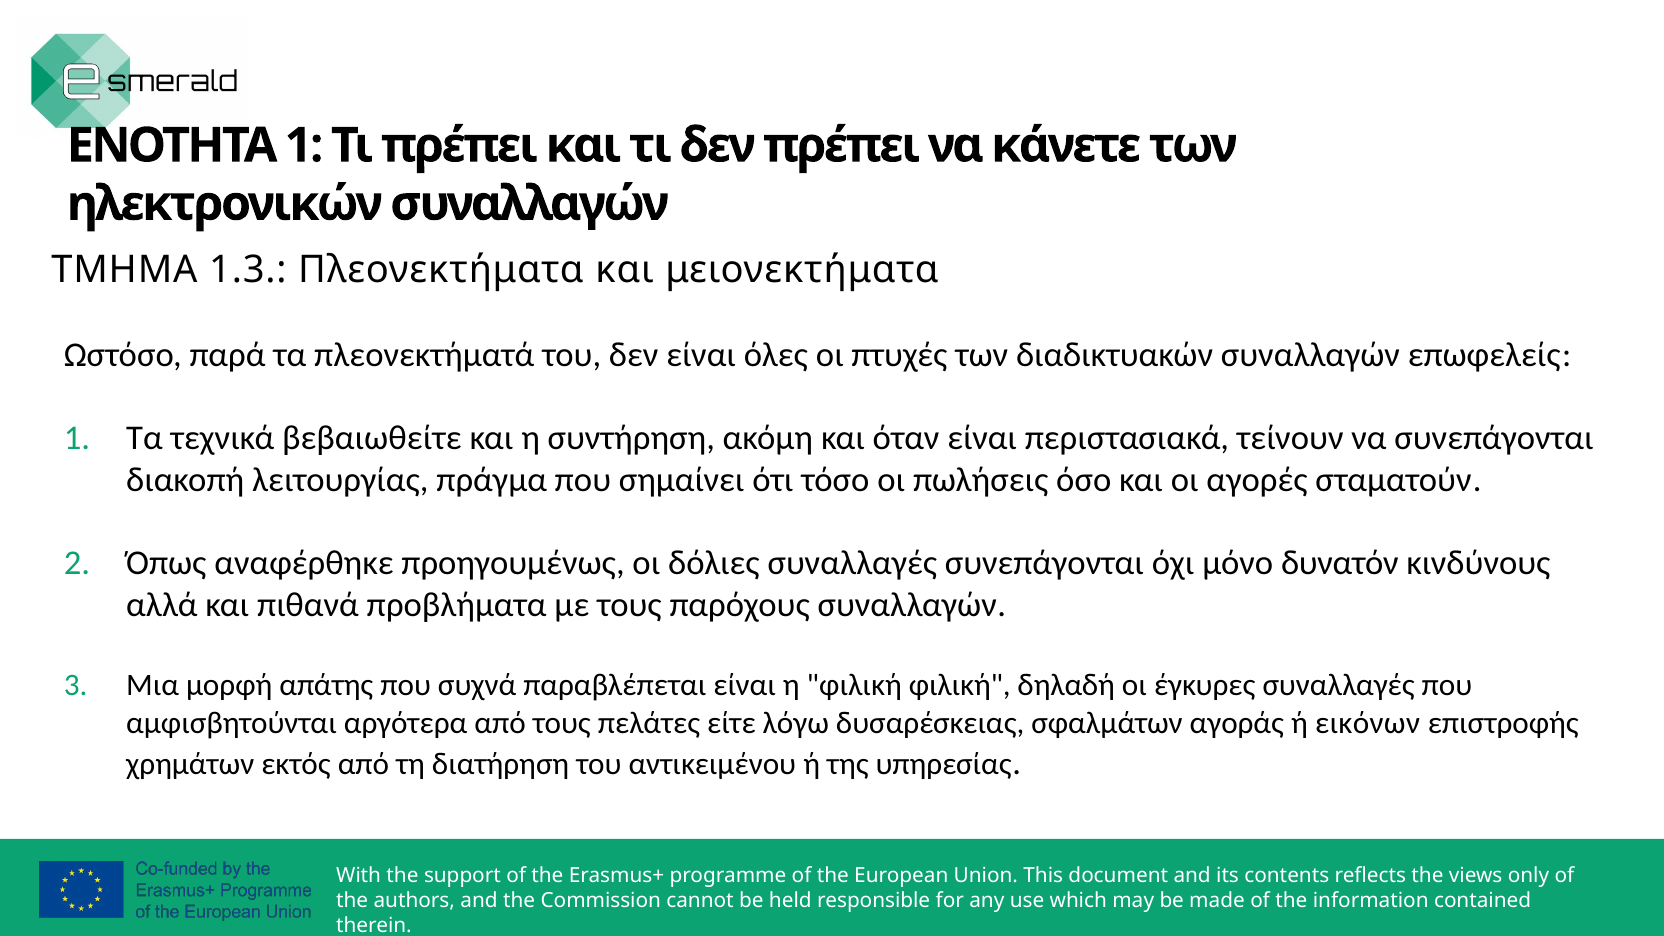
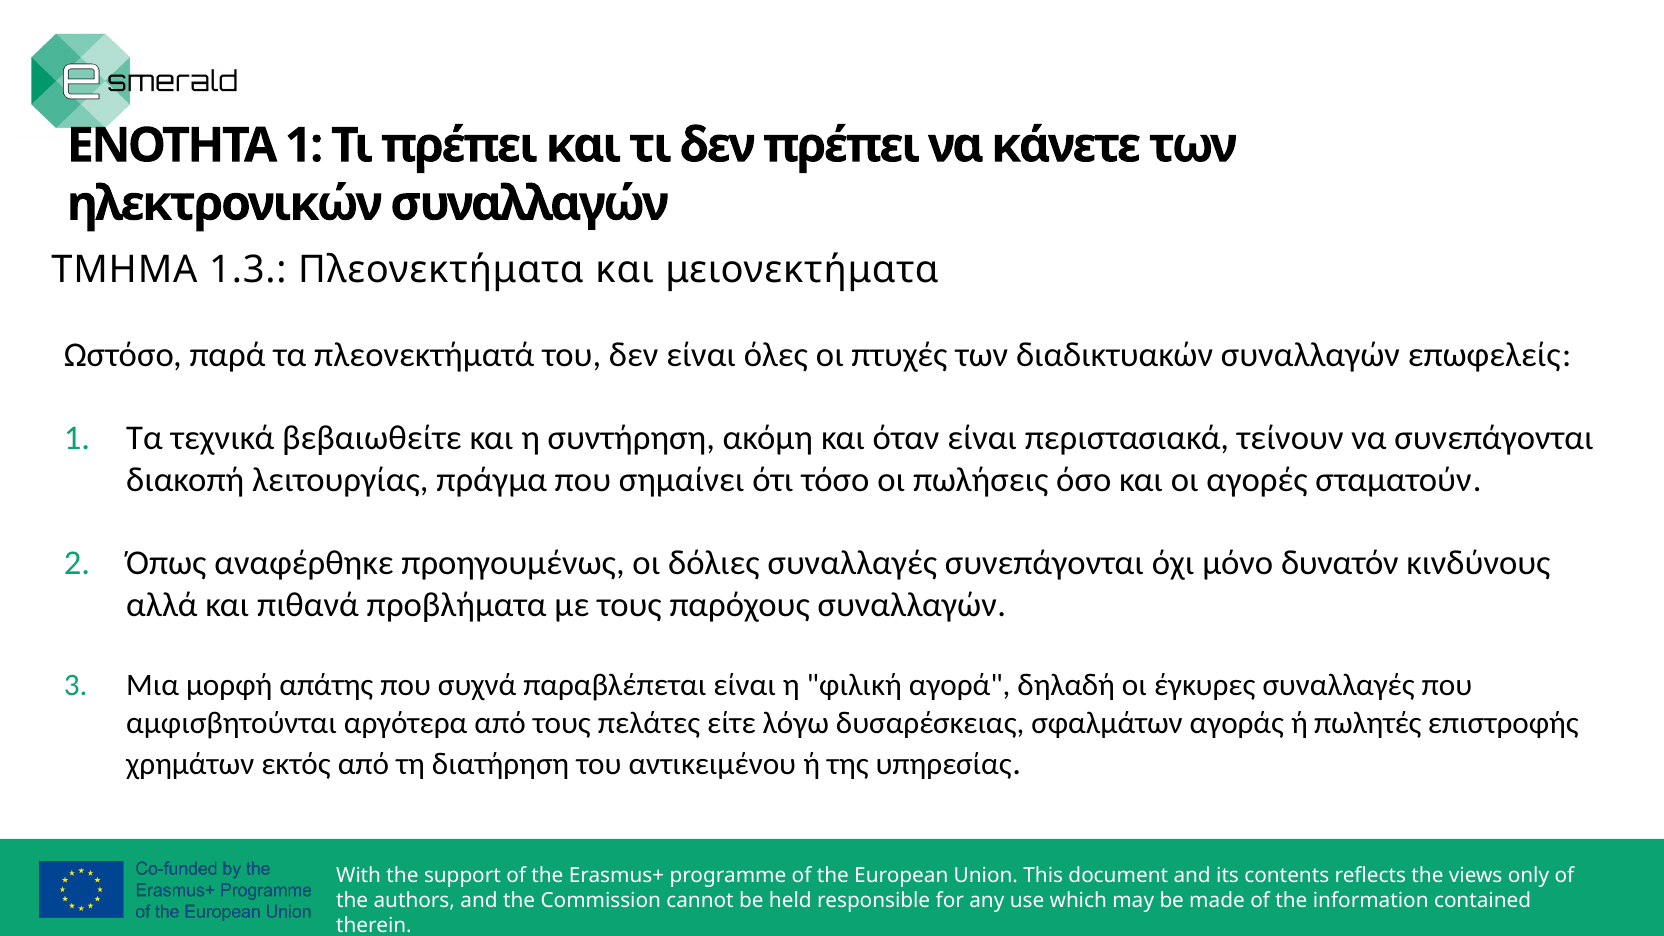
φιλική φιλική: φιλική -> αγορά
εικόνων: εικόνων -> πωλητές
